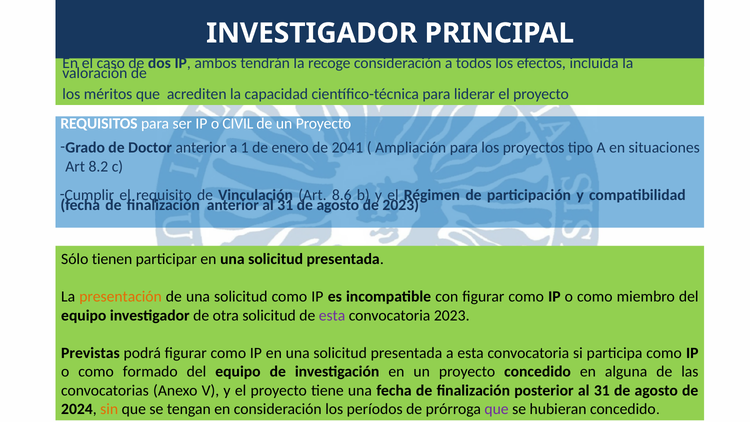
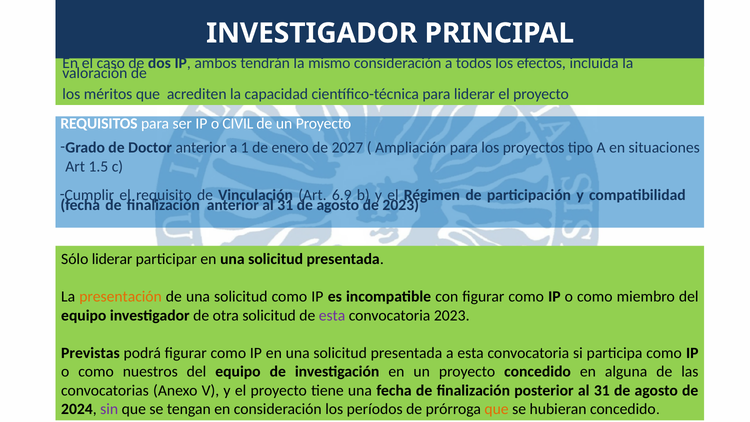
recoge: recoge -> mismo
2041: 2041 -> 2027
8.2: 8.2 -> 1.5
8.6: 8.6 -> 6.9
Sólo tienen: tienen -> liderar
formado: formado -> nuestros
sin colour: orange -> purple
que at (497, 409) colour: purple -> orange
